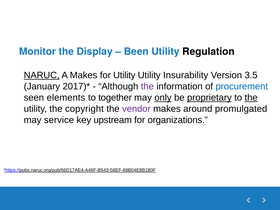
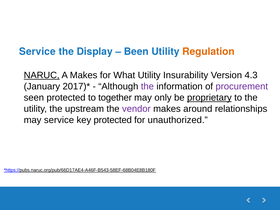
Monitor at (38, 52): Monitor -> Service
Regulation colour: black -> orange
for Utility: Utility -> What
3.5: 3.5 -> 4.3
procurement colour: blue -> purple
seen elements: elements -> protected
only underline: present -> none
the at (251, 98) underline: present -> none
copyright: copyright -> upstream
promulgated: promulgated -> relationships
key upstream: upstream -> protected
organizations: organizations -> unauthorized
